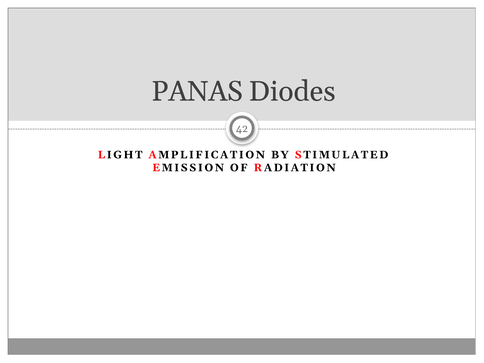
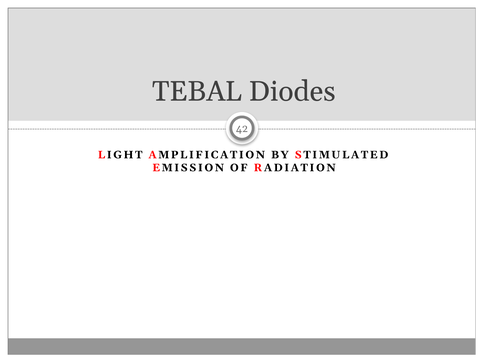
PANAS: PANAS -> TEBAL
